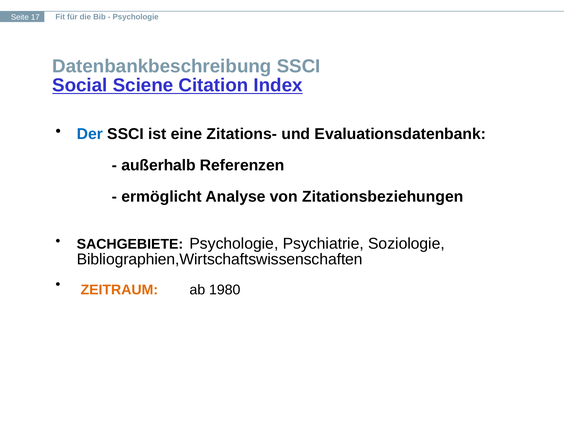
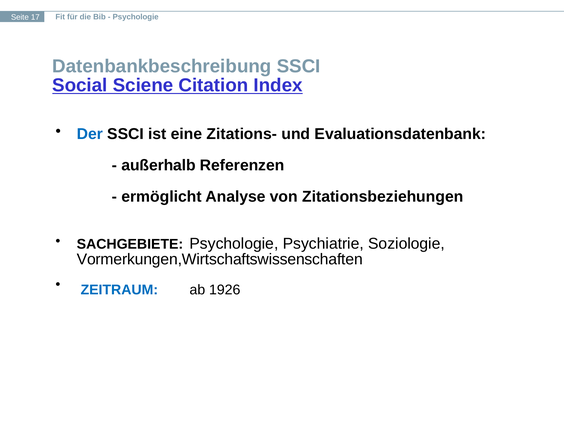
Bibliographien,Wirtschaftswissenschaften: Bibliographien,Wirtschaftswissenschaften -> Vormerkungen,Wirtschaftswissenschaften
ZEITRAUM colour: orange -> blue
1980: 1980 -> 1926
